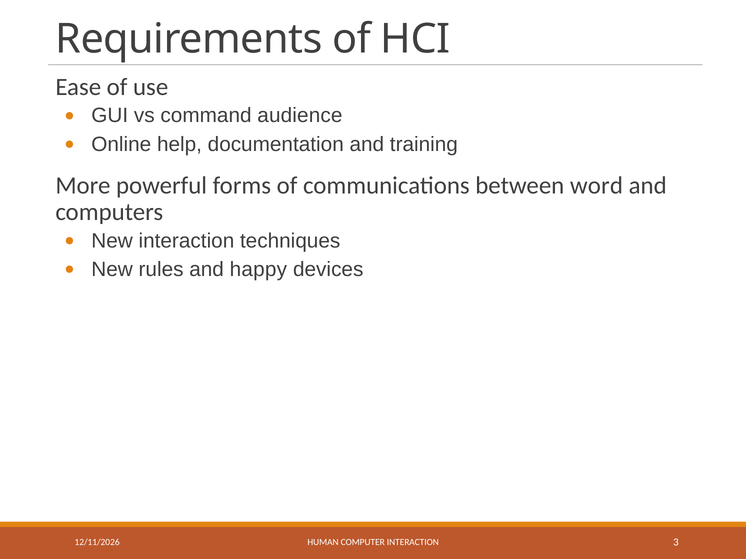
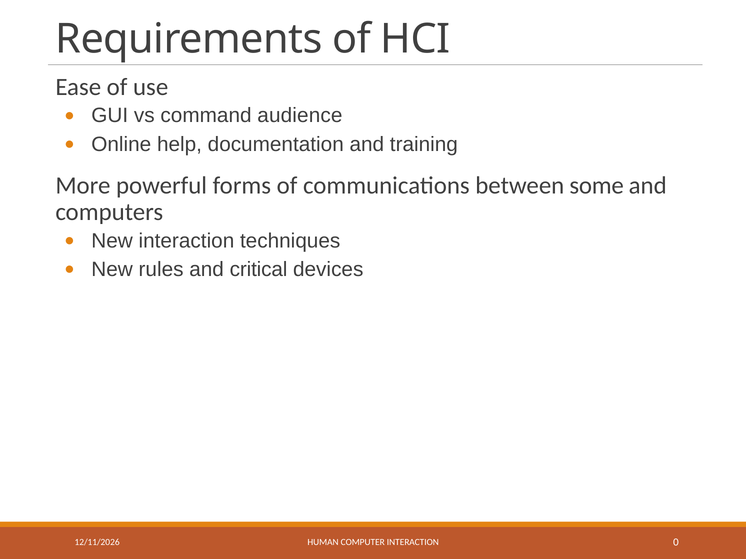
word: word -> some
happy: happy -> critical
3: 3 -> 0
